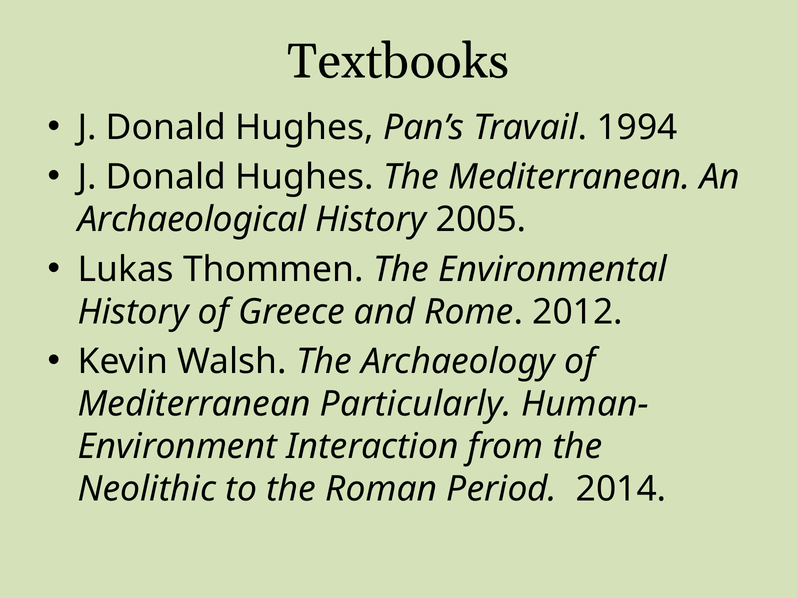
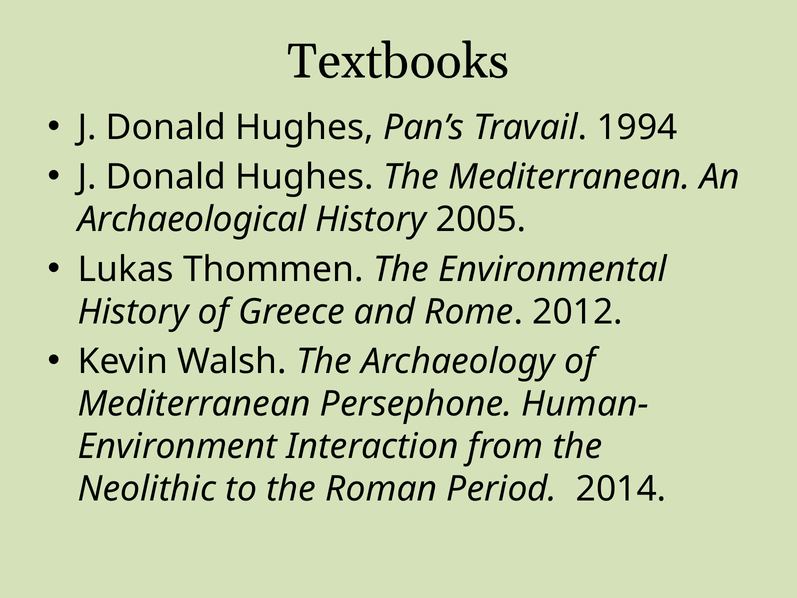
Particularly: Particularly -> Persephone
